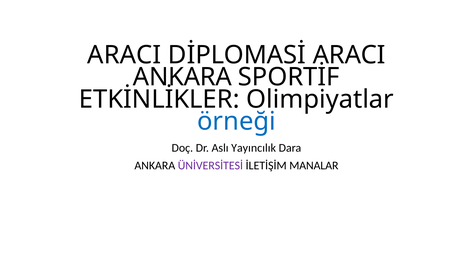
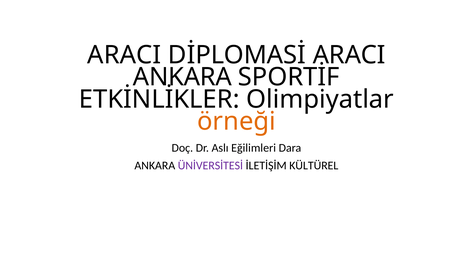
örneği colour: blue -> orange
Yayıncılık: Yayıncılık -> Eğilimleri
MANALAR: MANALAR -> KÜLTÜREL
